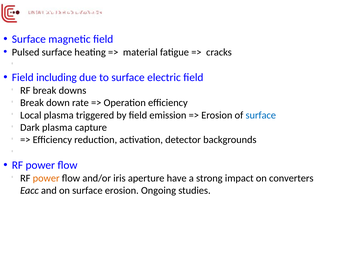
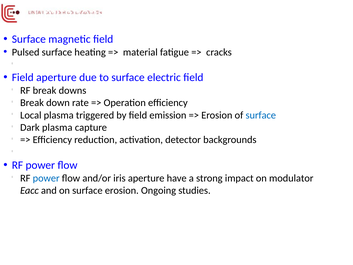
Field including: including -> aperture
power at (46, 178) colour: orange -> blue
converters: converters -> modulator
